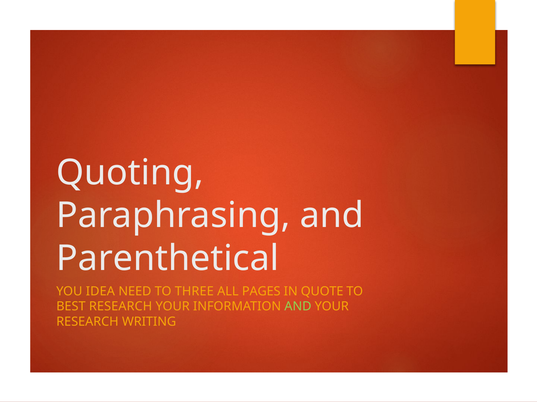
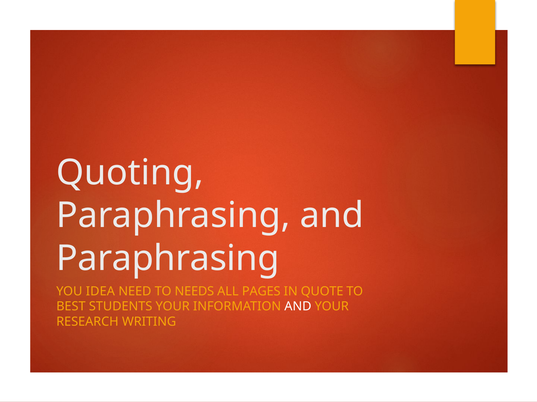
Parenthetical at (168, 259): Parenthetical -> Paraphrasing
THREE: THREE -> NEEDS
BEST RESEARCH: RESEARCH -> STUDENTS
AND at (298, 307) colour: light green -> white
